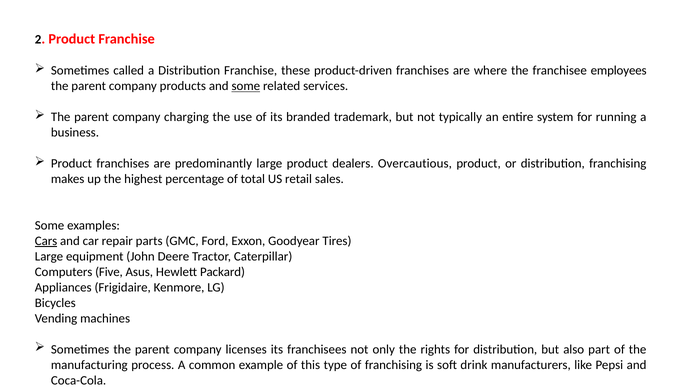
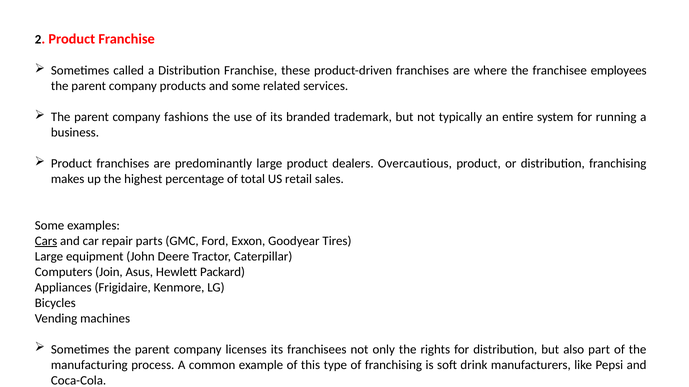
some at (246, 86) underline: present -> none
charging: charging -> fashions
Five: Five -> Join
